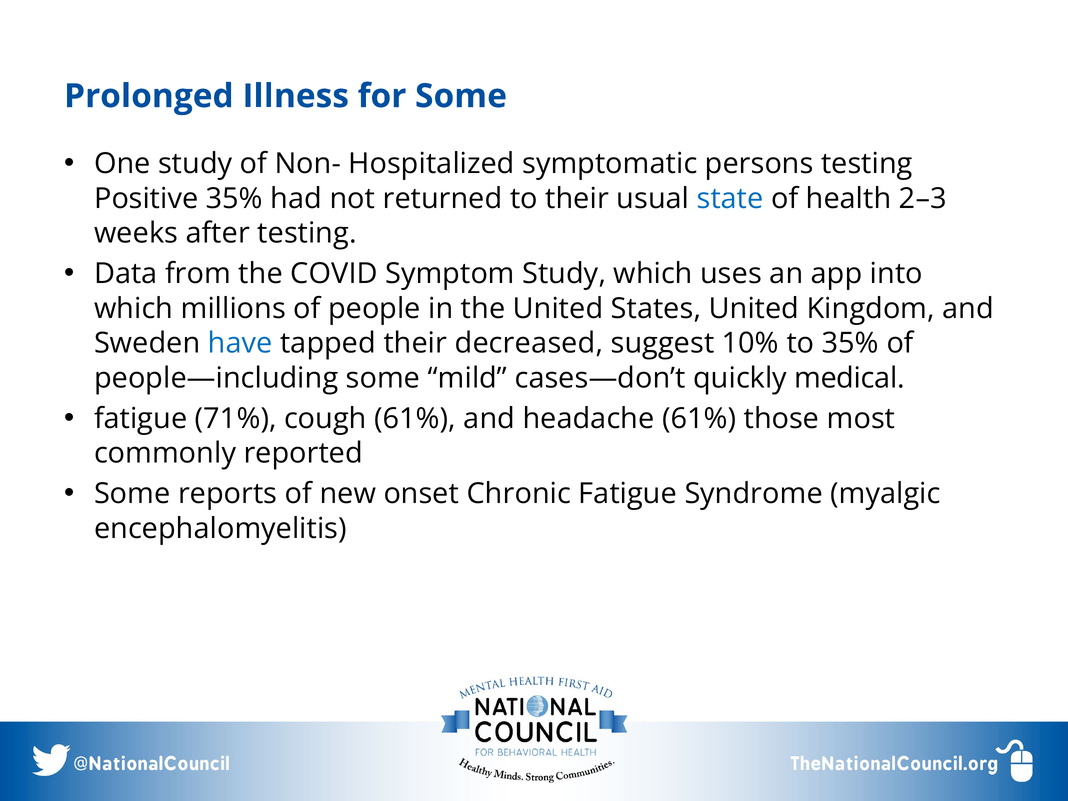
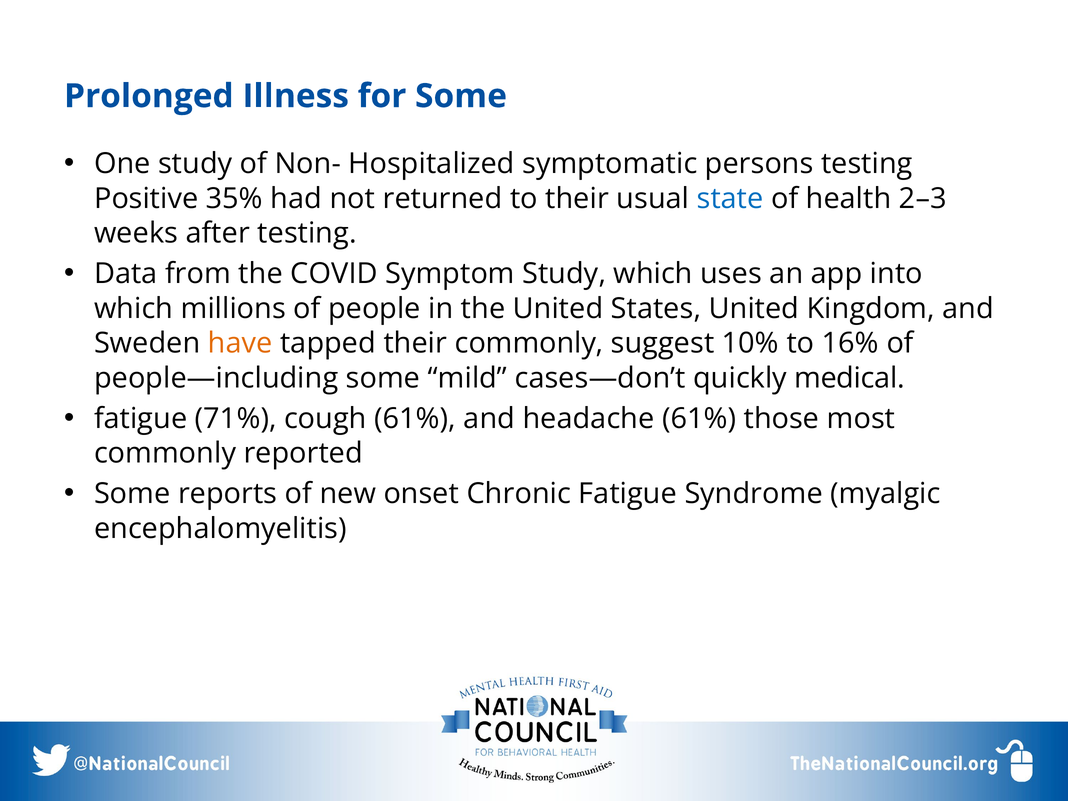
have colour: blue -> orange
their decreased: decreased -> commonly
to 35%: 35% -> 16%
